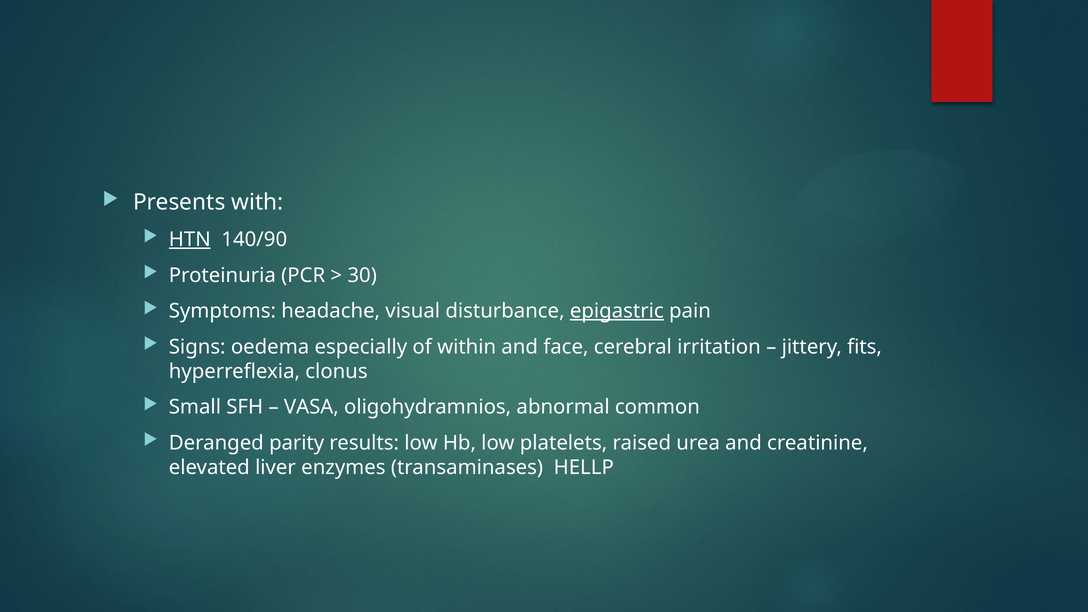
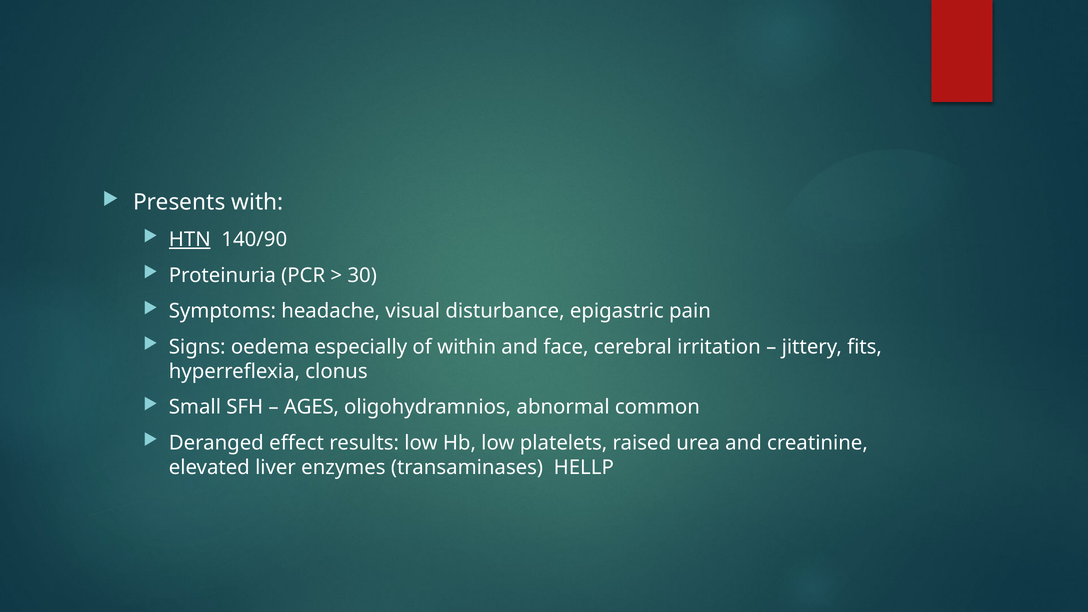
epigastric underline: present -> none
VASA: VASA -> AGES
parity: parity -> effect
